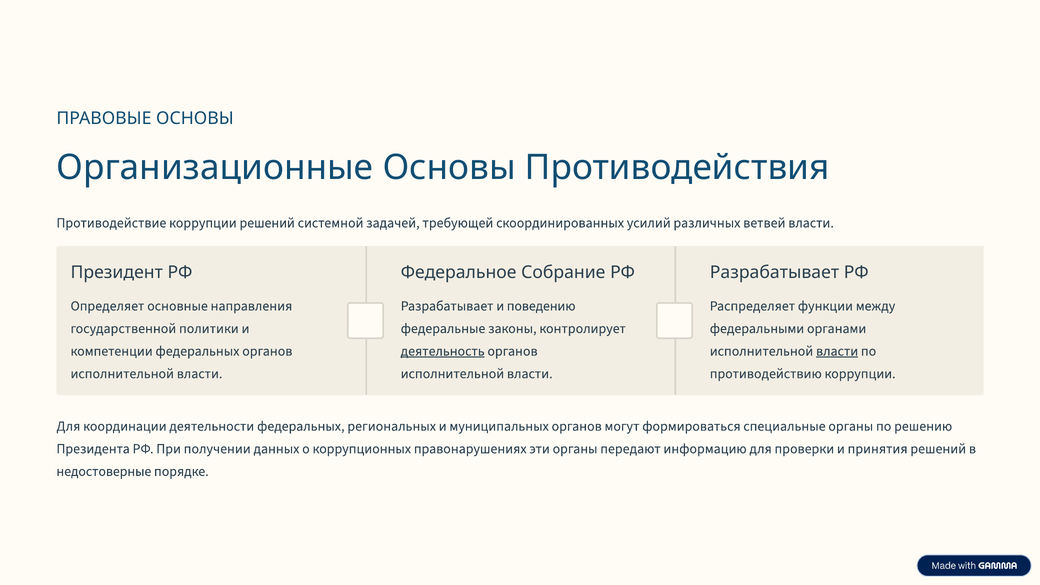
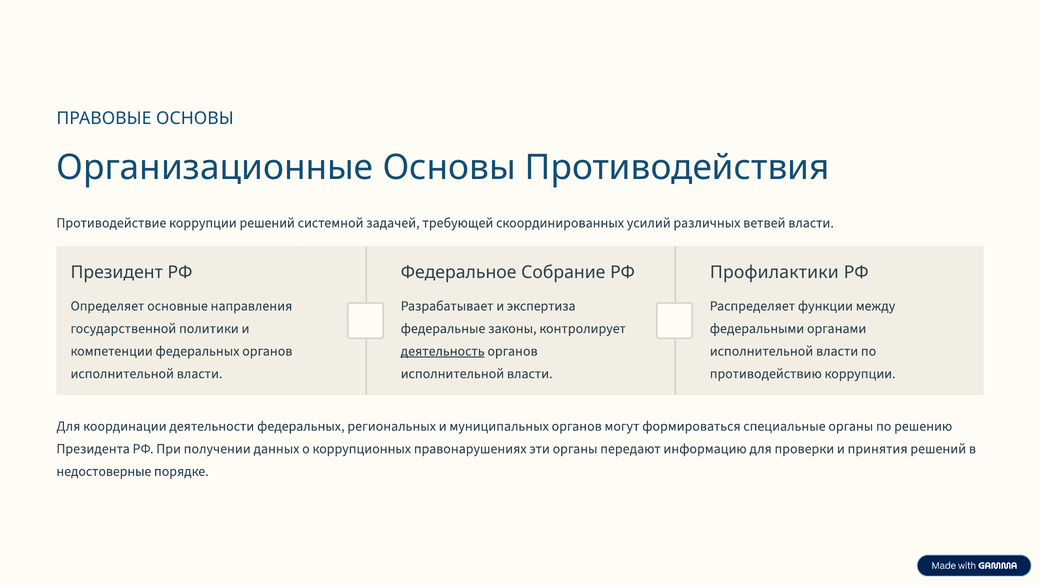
Разрабатывает at (774, 273): Разрабатывает -> Профилактики
поведению: поведению -> экспертиза
власти at (837, 351) underline: present -> none
